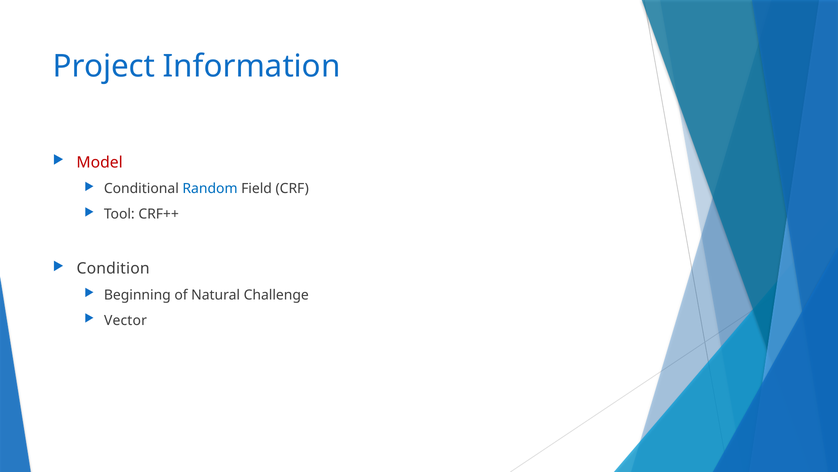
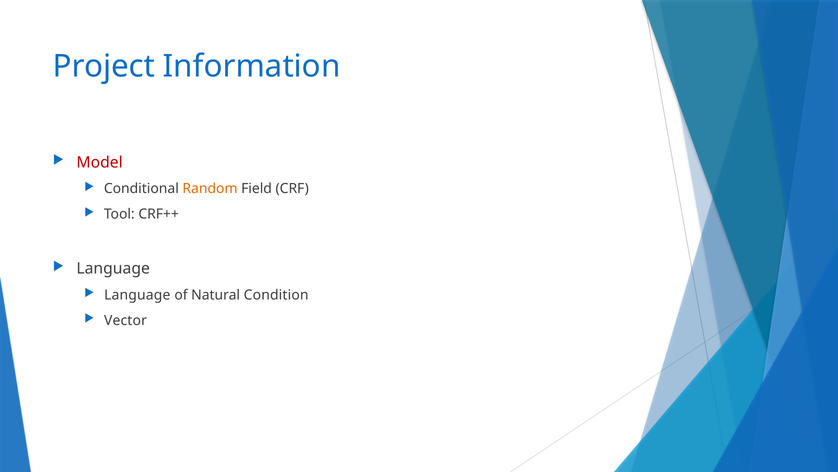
Random colour: blue -> orange
Condition at (113, 268): Condition -> Language
Beginning at (137, 295): Beginning -> Language
Challenge: Challenge -> Condition
